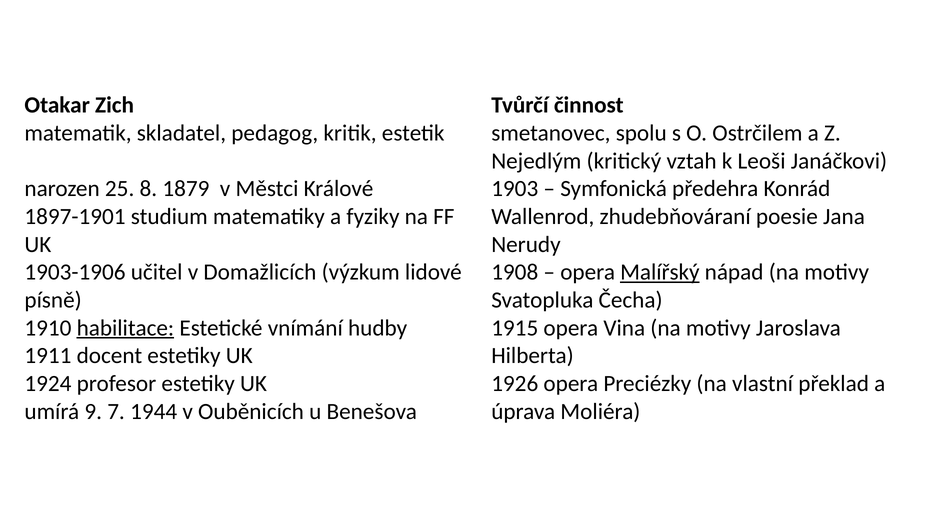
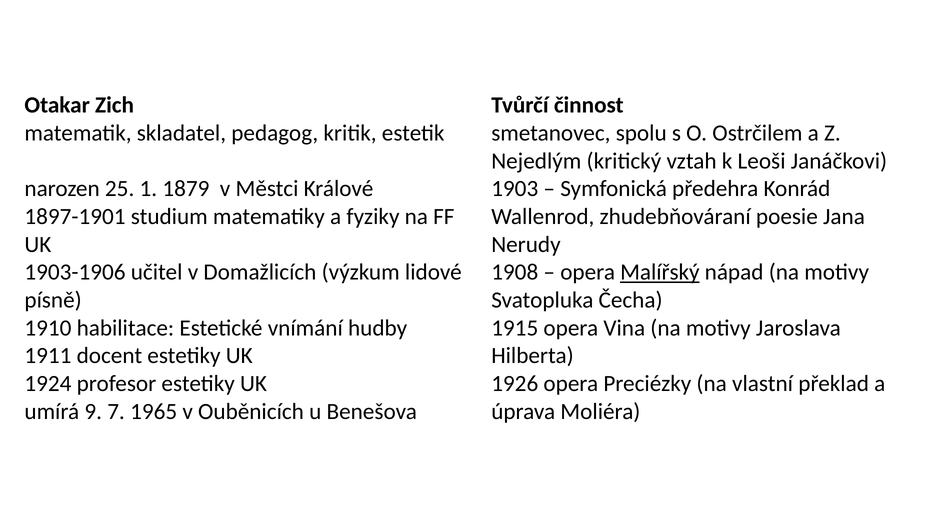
8: 8 -> 1
habilitace underline: present -> none
1944: 1944 -> 1965
